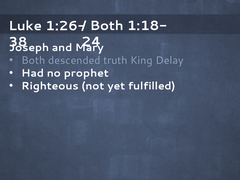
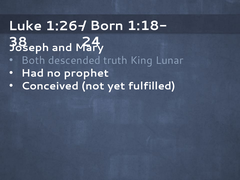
Both at (107, 26): Both -> Born
Delay: Delay -> Lunar
Righteous: Righteous -> Conceived
